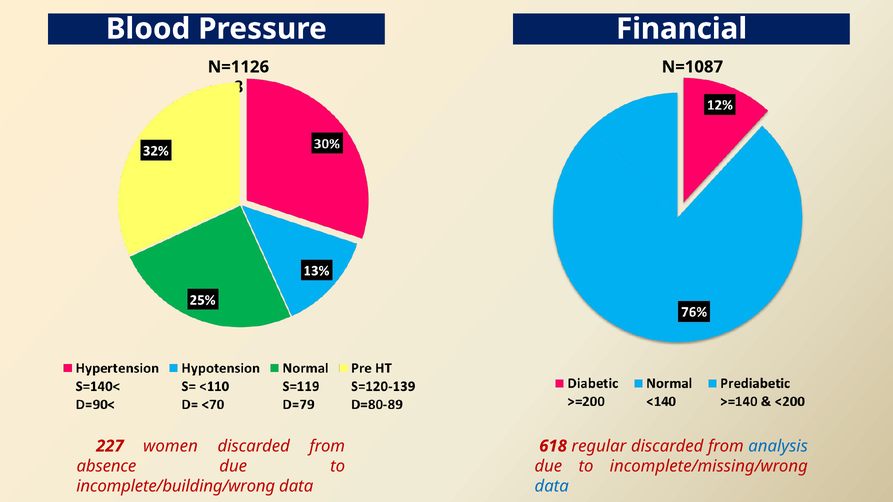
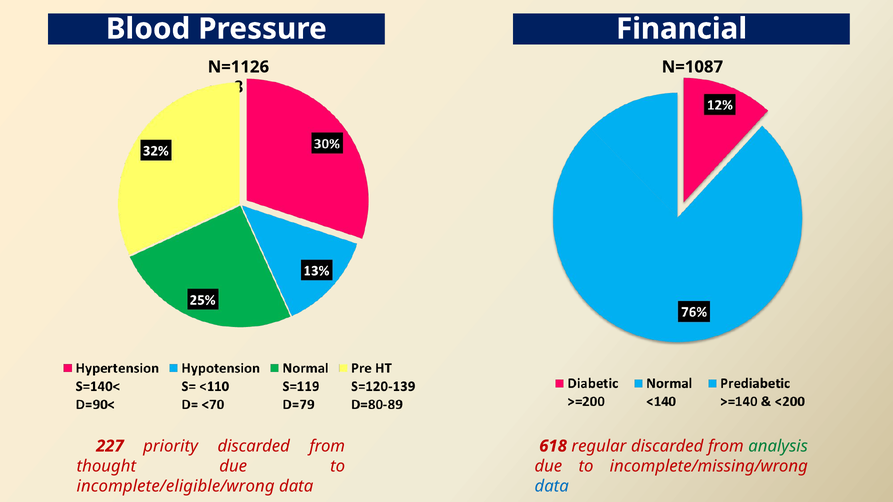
women: women -> priority
analysis colour: blue -> green
absence: absence -> thought
incomplete/building/wrong: incomplete/building/wrong -> incomplete/eligible/wrong
